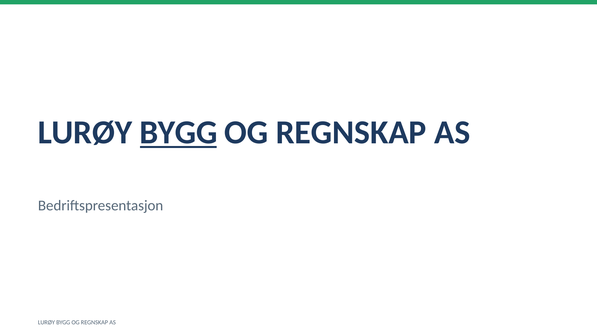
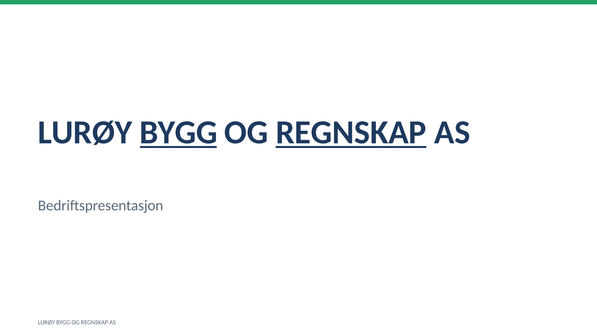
REGNSKAP at (351, 132) underline: none -> present
